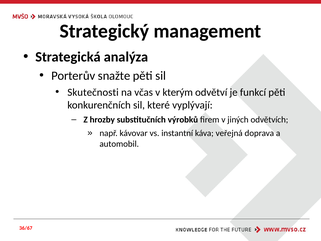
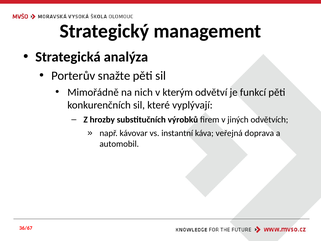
Skutečnosti: Skutečnosti -> Mimořádně
včas: včas -> nich
